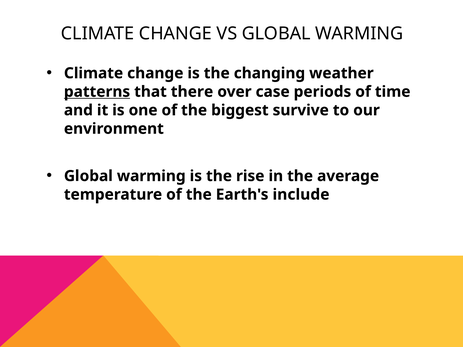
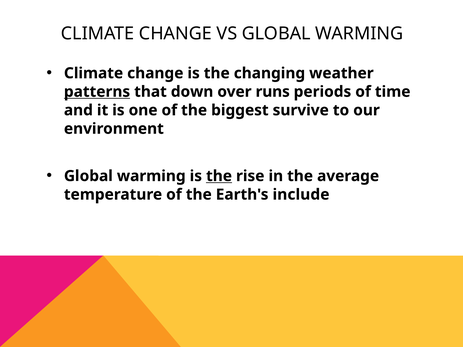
there: there -> down
case: case -> runs
the at (219, 176) underline: none -> present
